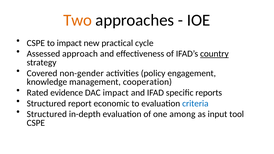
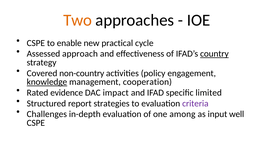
to impact: impact -> enable
non-gender: non-gender -> non-country
knowledge underline: none -> present
reports: reports -> limited
economic: economic -> strategies
criteria colour: blue -> purple
Structured at (47, 114): Structured -> Challenges
tool: tool -> well
